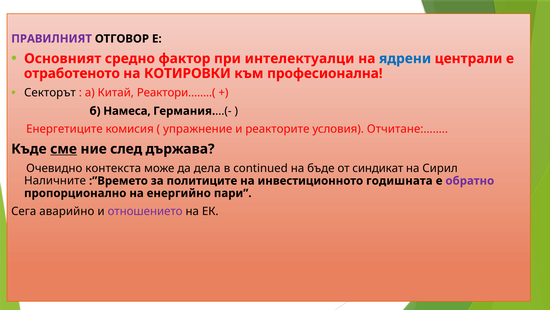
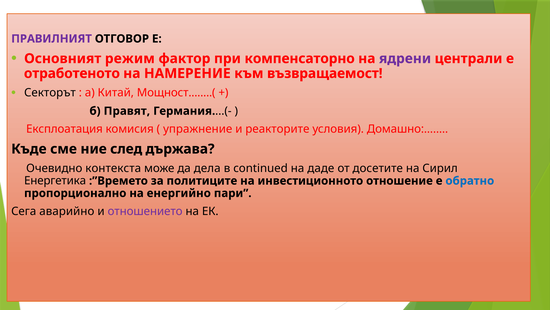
средно: средно -> режим
интелектуалци: интелектуалци -> компенсаторно
ядрени colour: blue -> purple
КОТИРОВКИ: КОТИРОВКИ -> НАМЕРЕНИЕ
професионална: професионална -> възвращаемост
Реактори........(: Реактори........( -> Мощност........(
Намеса: Намеса -> Правят
Енергетиците: Енергетиците -> Експлоатация
Отчитане:……: Отчитане:…… -> Домашно:……
сме underline: present -> none
бъде: бъде -> даде
синдикат: синдикат -> досетите
Наличните: Наличните -> Енергетика
годишната: годишната -> отношение
обратно colour: purple -> blue
